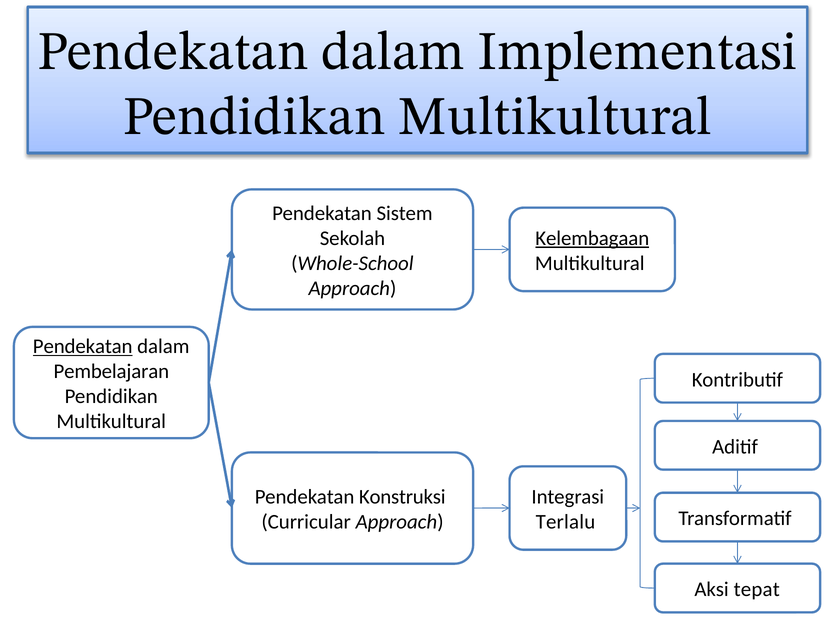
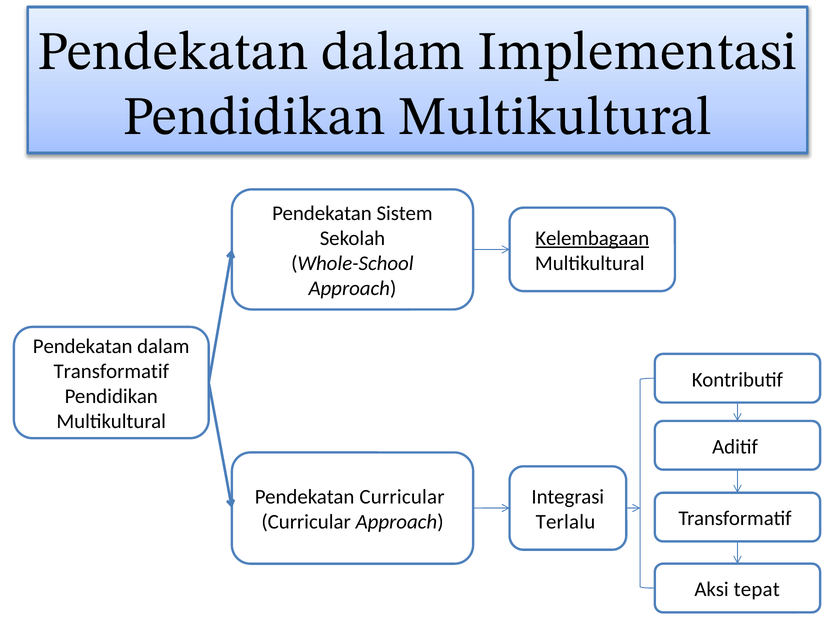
Pendekatan at (83, 347) underline: present -> none
Pembelajaran at (111, 372): Pembelajaran -> Transformatif
Pendekatan Konstruksi: Konstruksi -> Curricular
